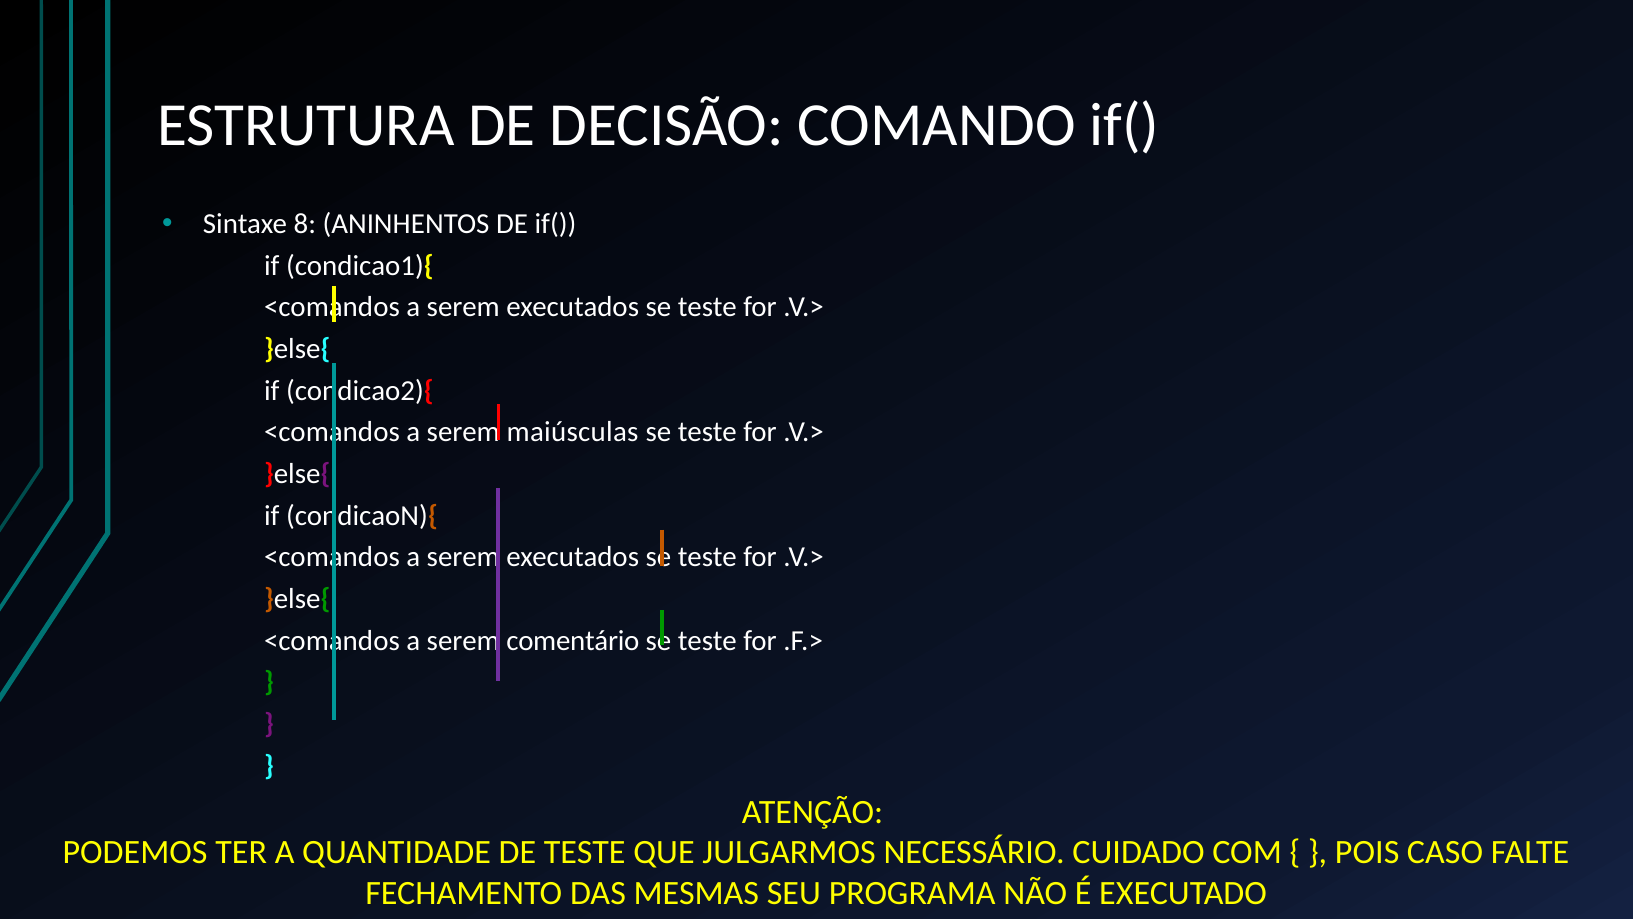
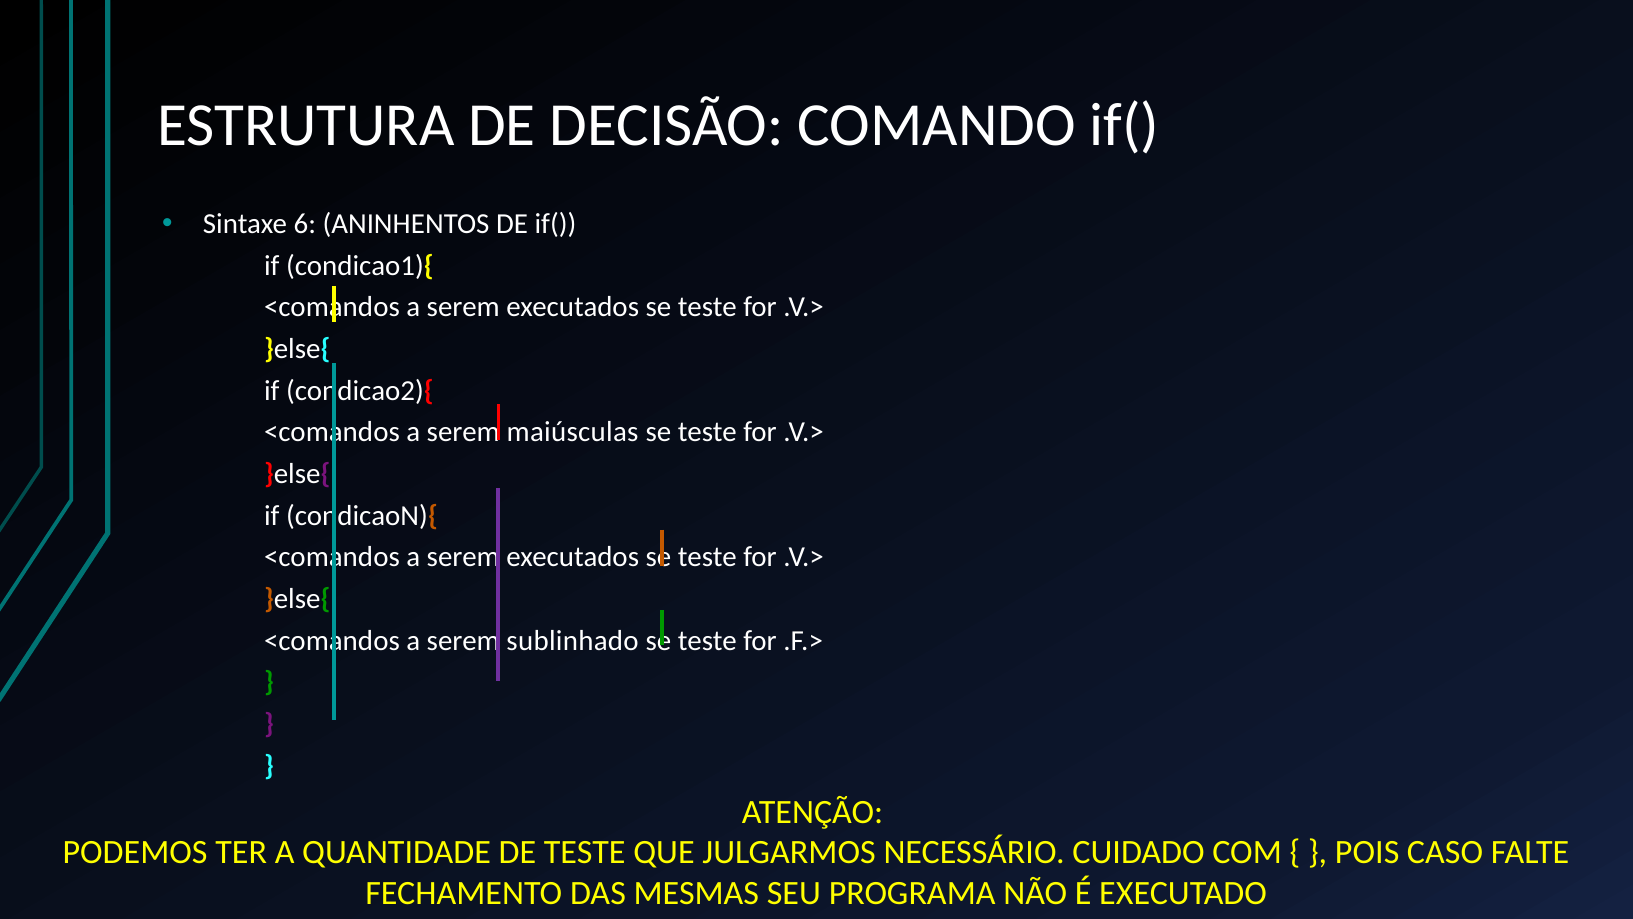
8: 8 -> 6
comentário: comentário -> sublinhado
